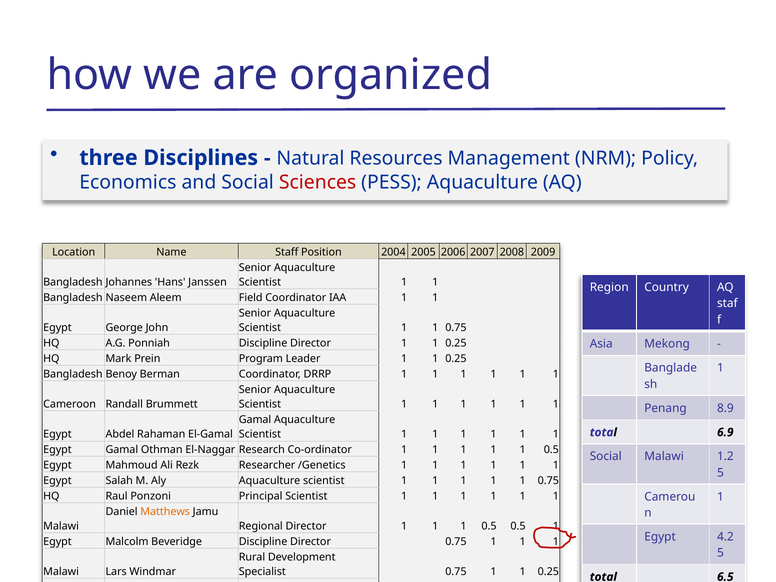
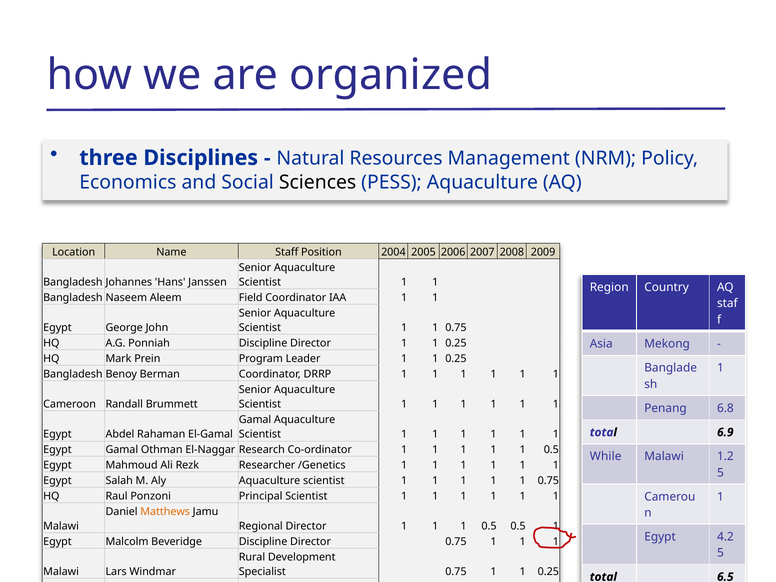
Sciences colour: red -> black
8.9: 8.9 -> 6.8
Social at (606, 457): Social -> While
